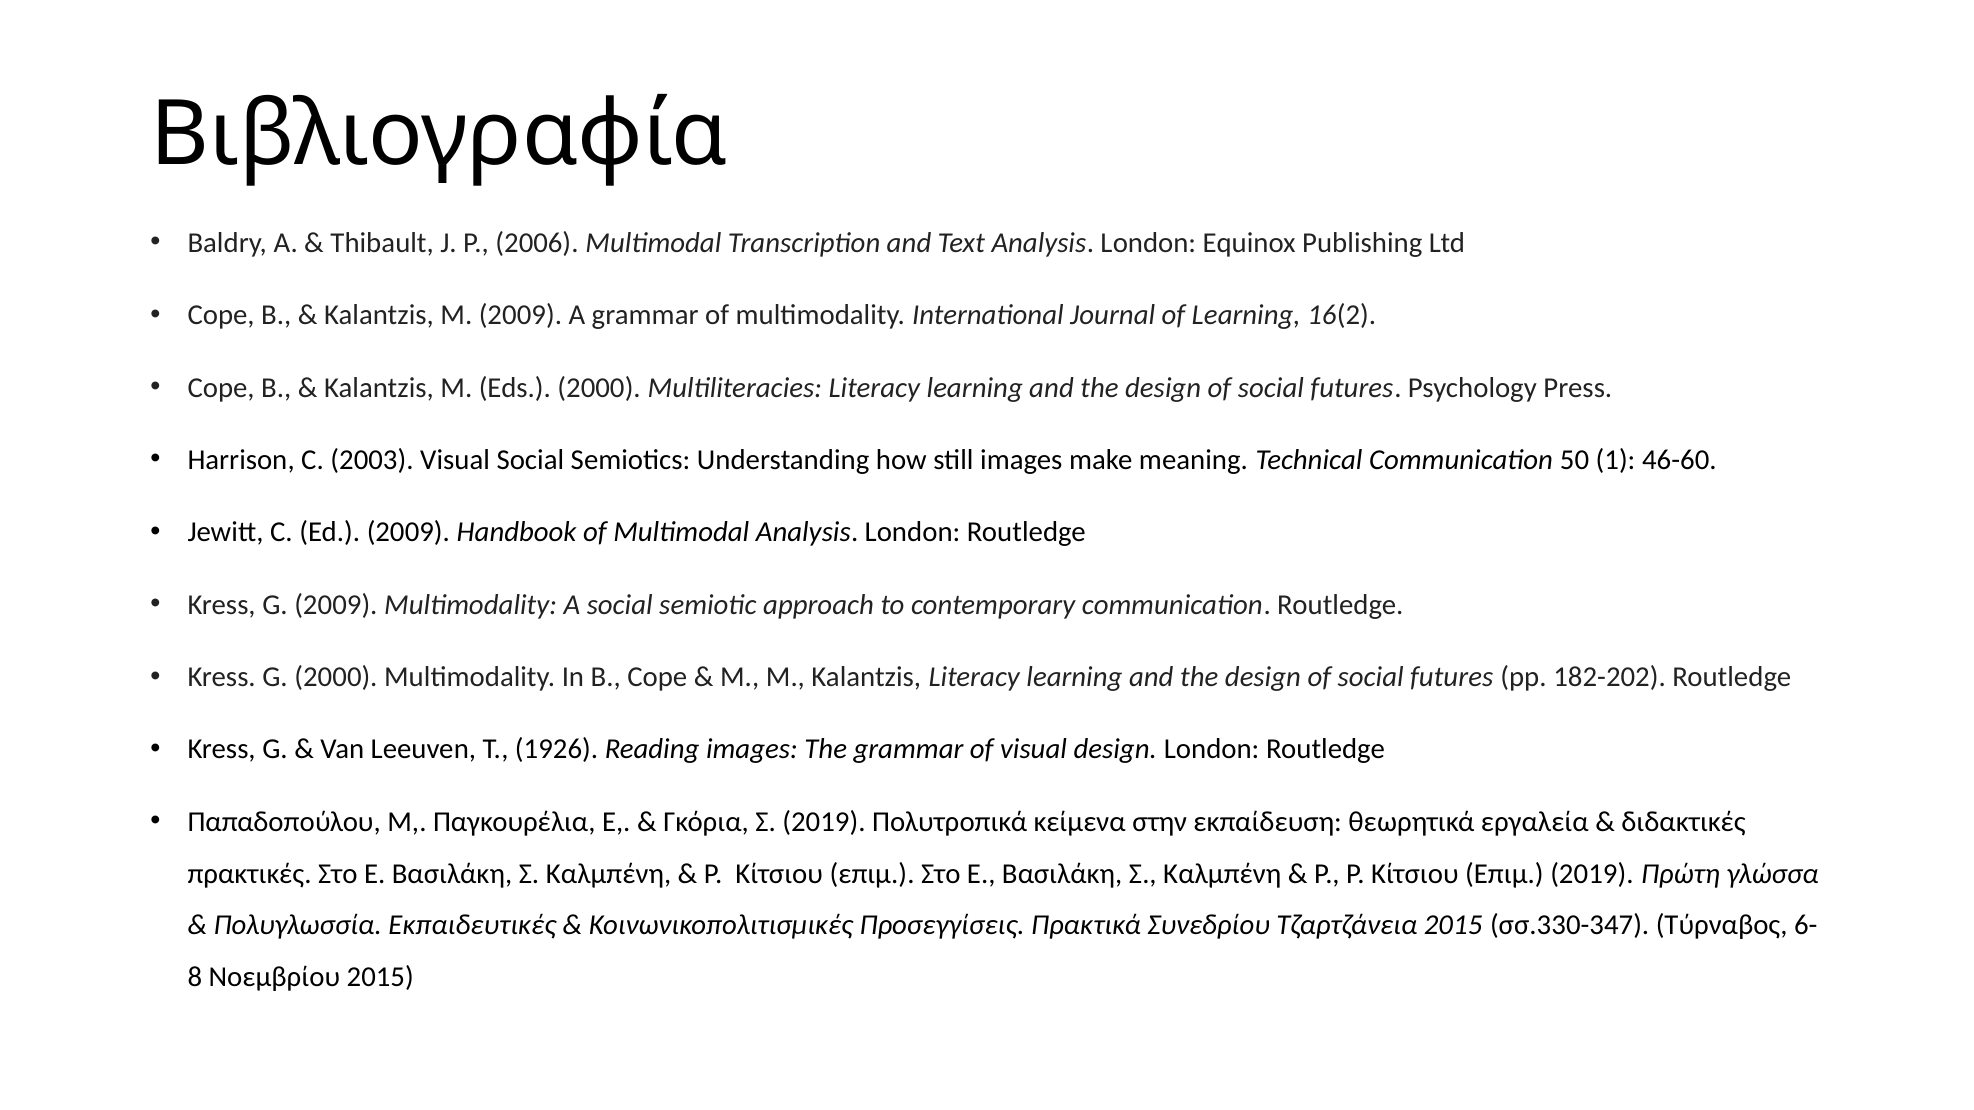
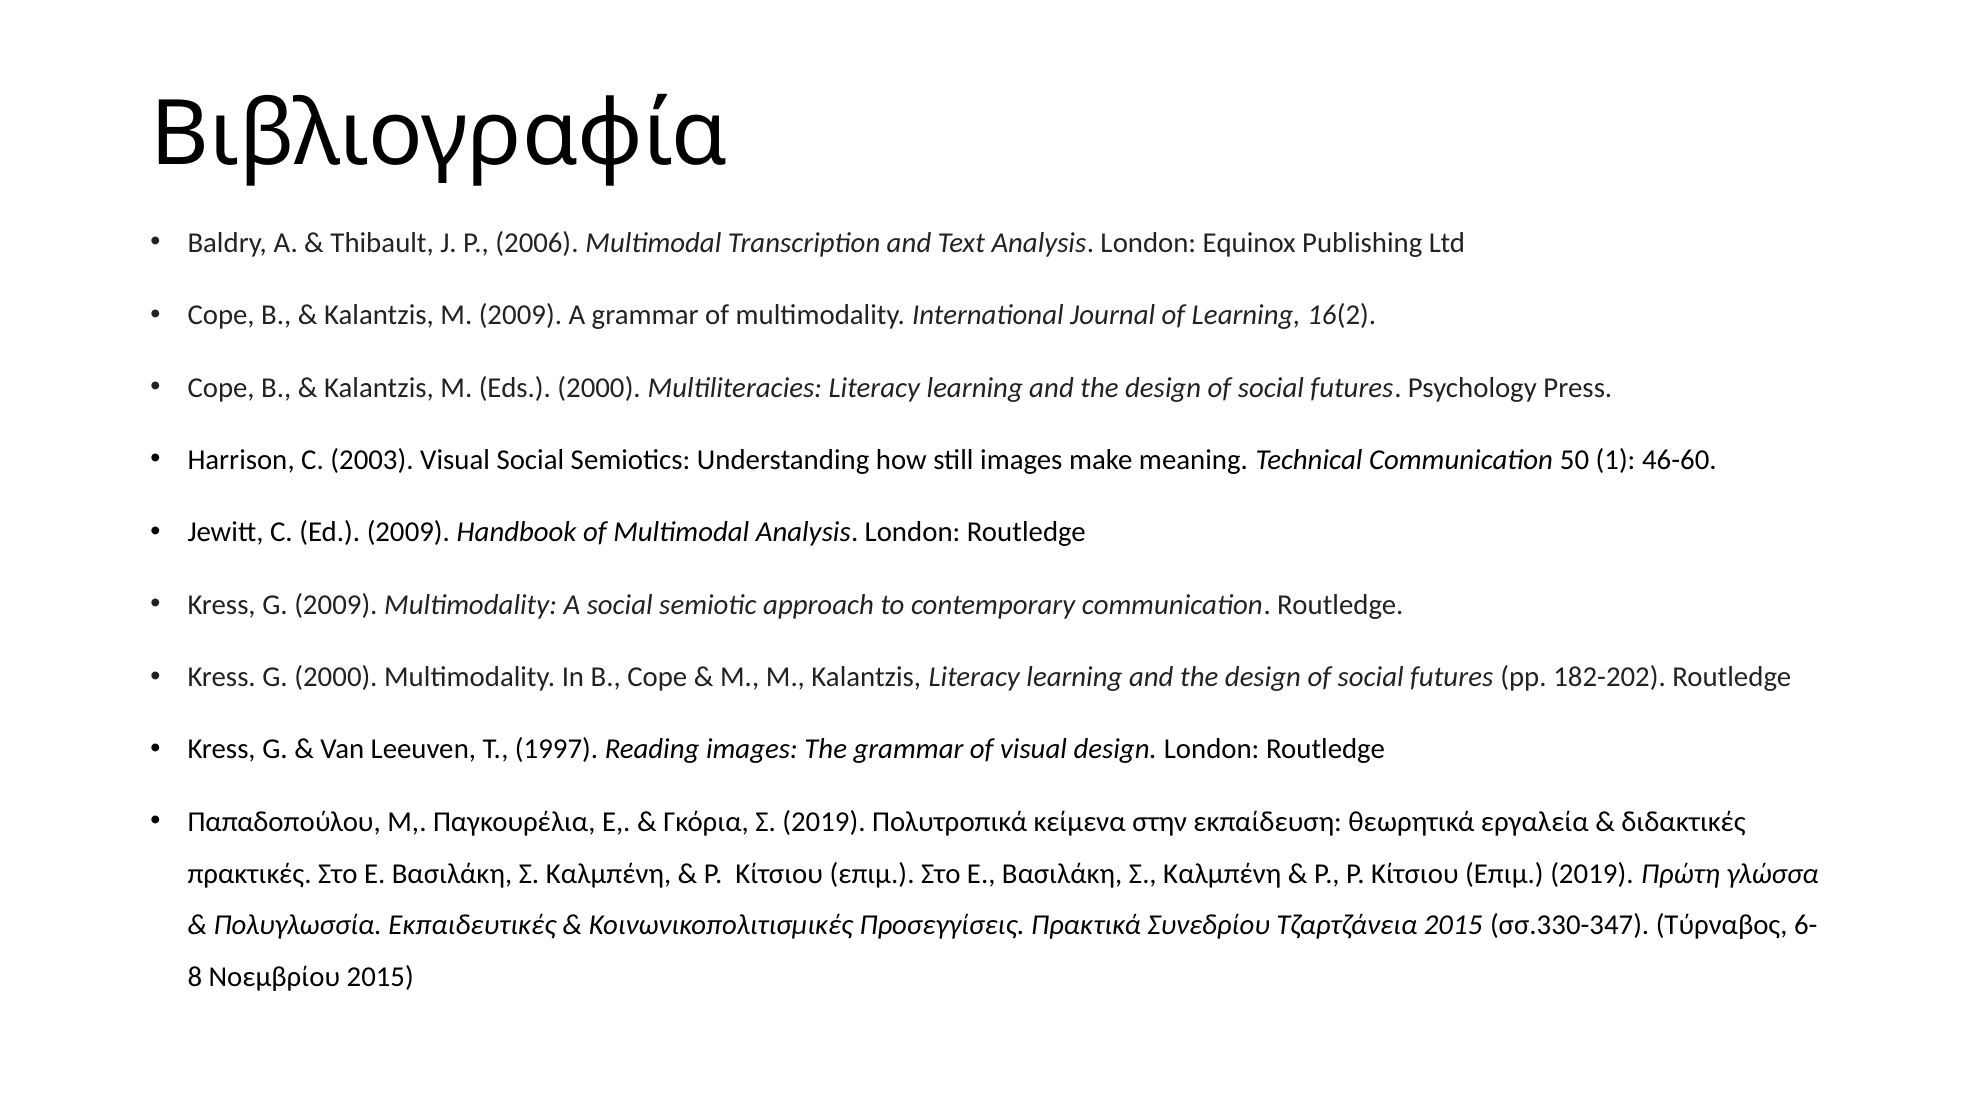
1926: 1926 -> 1997
